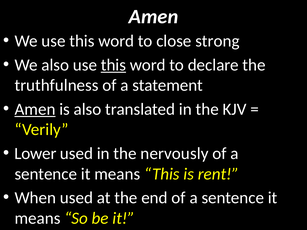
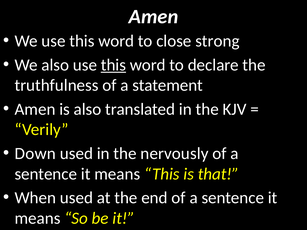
Amen at (35, 109) underline: present -> none
Lower: Lower -> Down
rent: rent -> that
